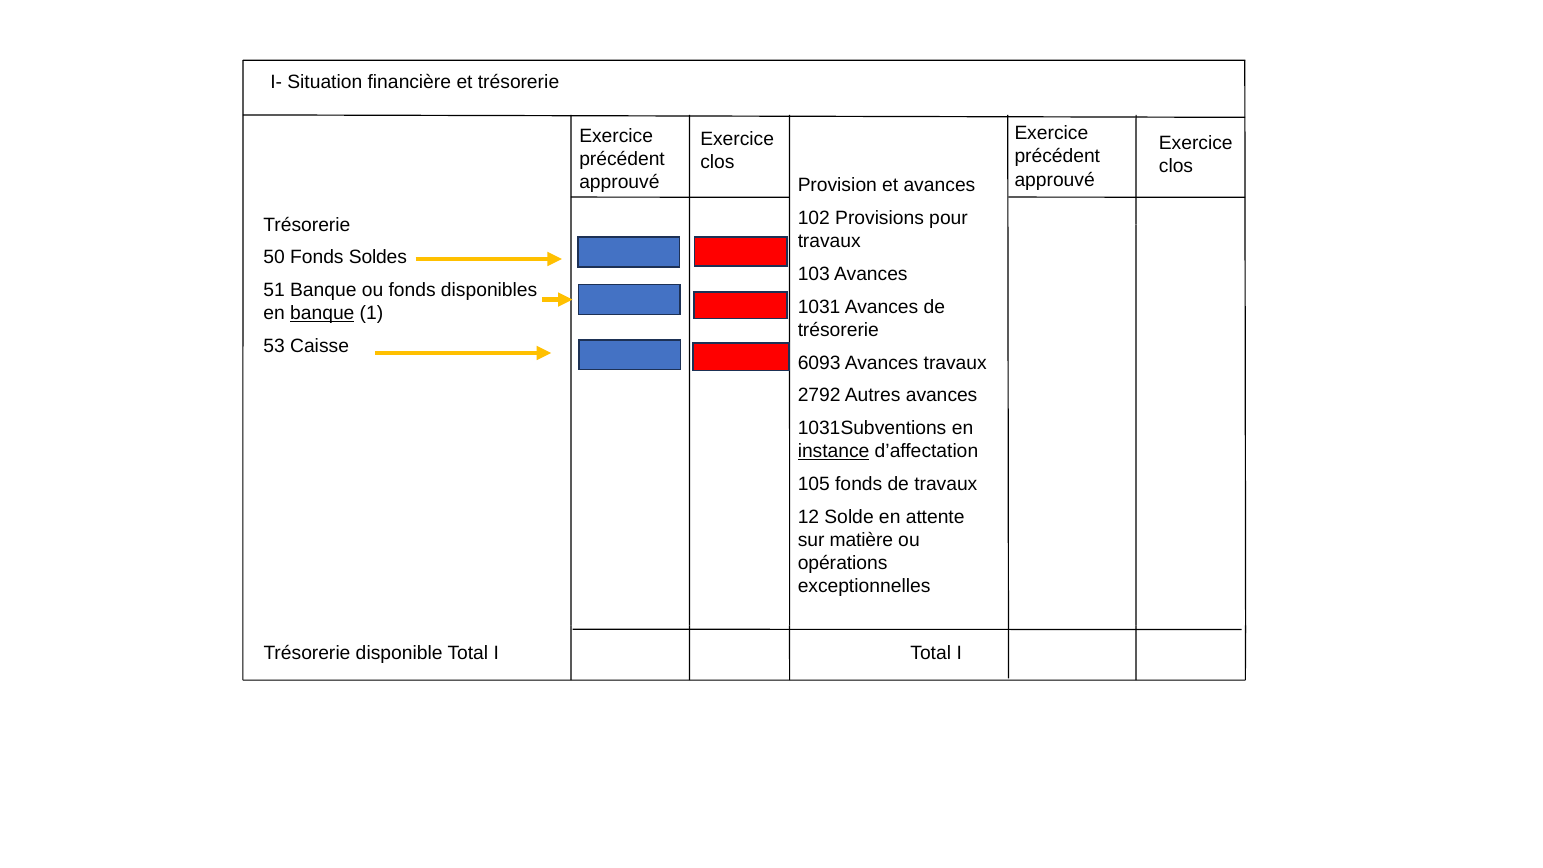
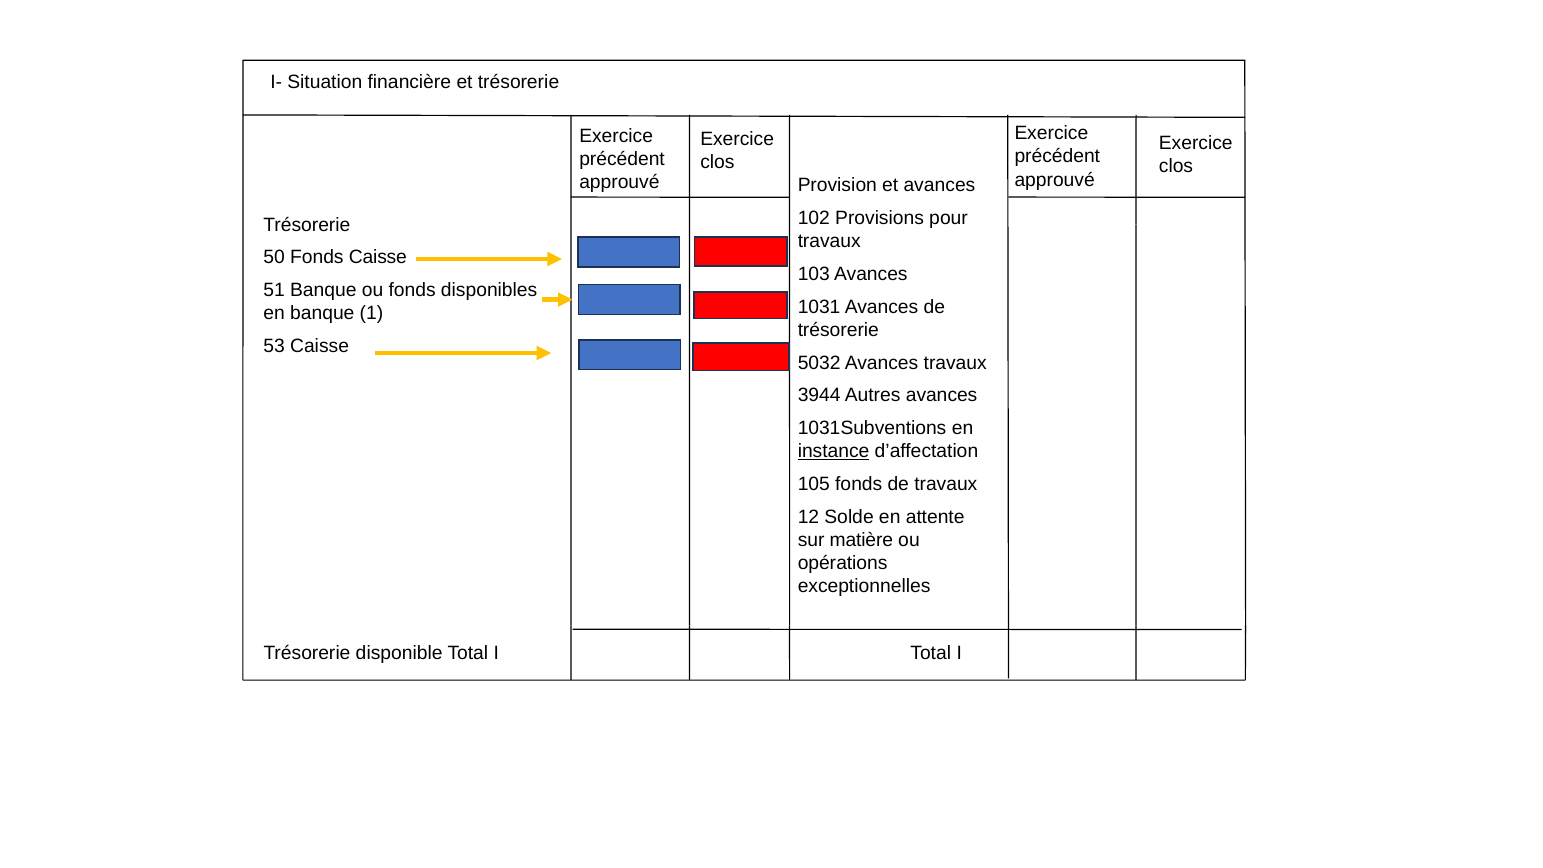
Fonds Soldes: Soldes -> Caisse
banque at (322, 313) underline: present -> none
6093: 6093 -> 5032
2792: 2792 -> 3944
